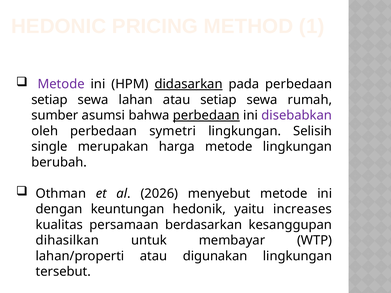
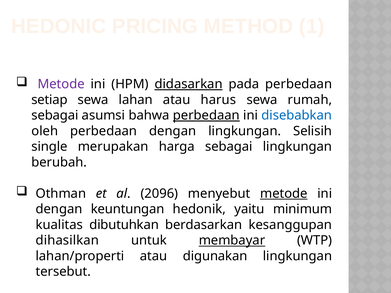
atau setiap: setiap -> harus
sumber at (55, 116): sumber -> sebagai
disebabkan colour: purple -> blue
perbedaan symetri: symetri -> dengan
harga metode: metode -> sebagai
2026: 2026 -> 2096
metode at (284, 194) underline: none -> present
increases: increases -> minimum
persamaan: persamaan -> dibutuhkan
membayar underline: none -> present
